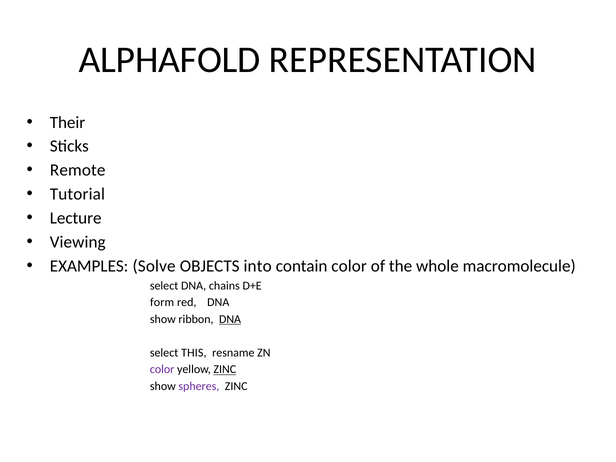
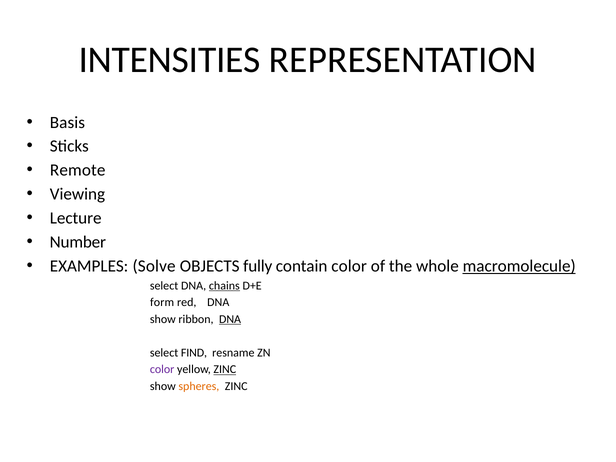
ALPHAFOLD: ALPHAFOLD -> INTENSITIES
Their: Their -> Basis
Tutorial: Tutorial -> Viewing
Viewing: Viewing -> Number
into: into -> fully
macromolecule underline: none -> present
chains underline: none -> present
THIS: THIS -> FIND
spheres colour: purple -> orange
